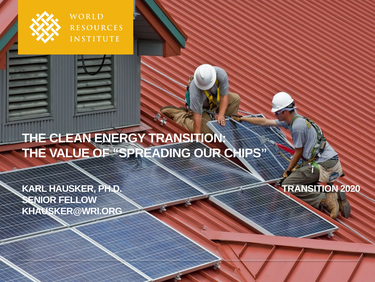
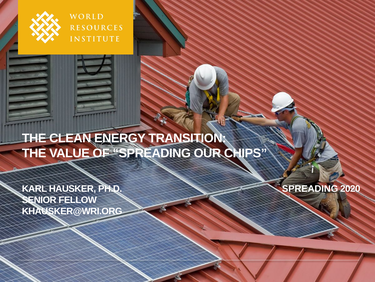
PH.D TRANSITION: TRANSITION -> SPREADING
